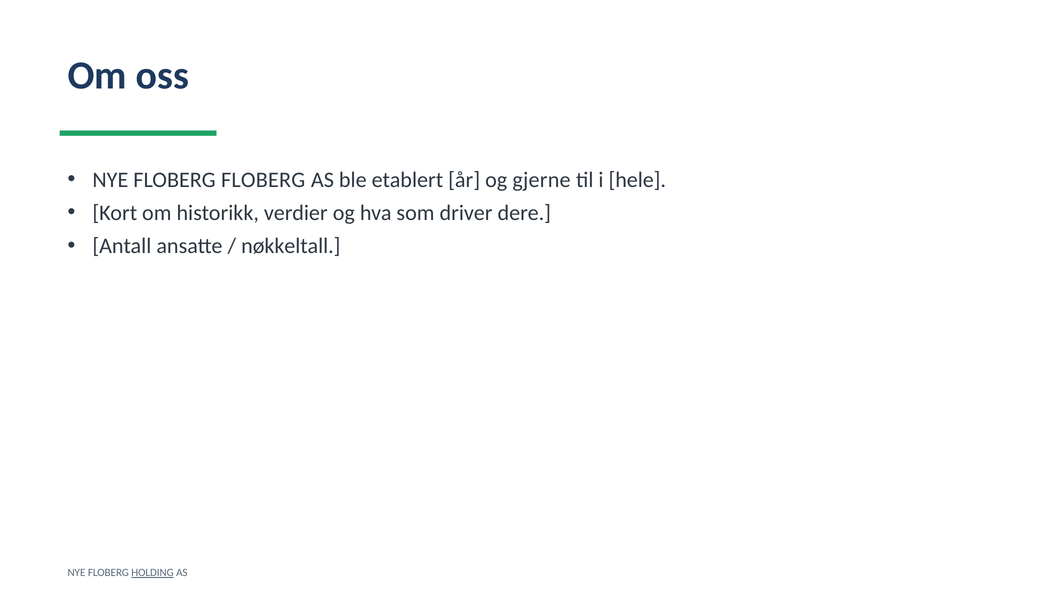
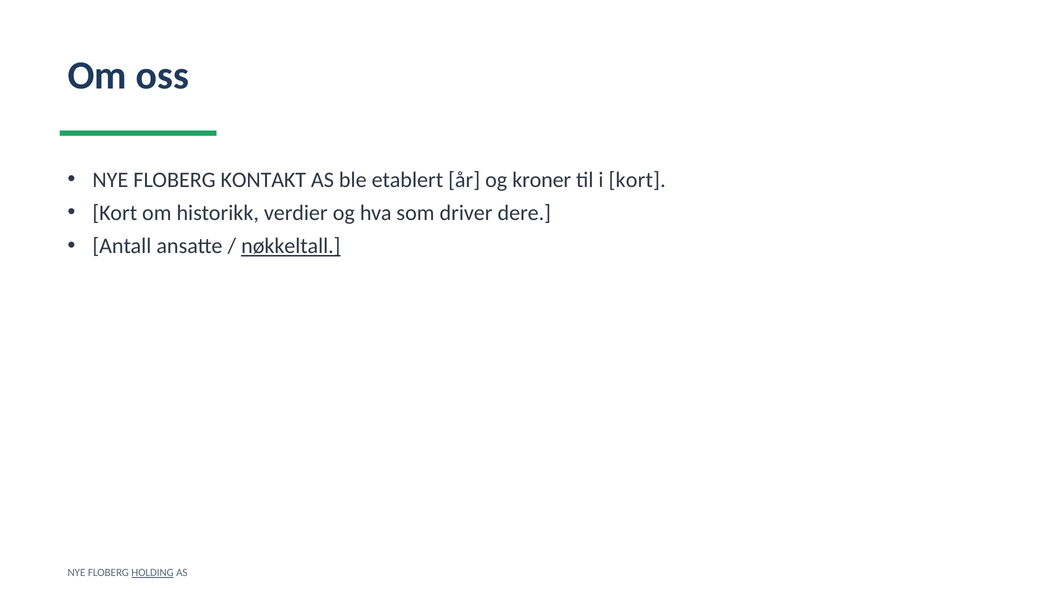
FLOBERG FLOBERG: FLOBERG -> KONTAKT
gjerne: gjerne -> kroner
i hele: hele -> kort
nøkkeltall underline: none -> present
